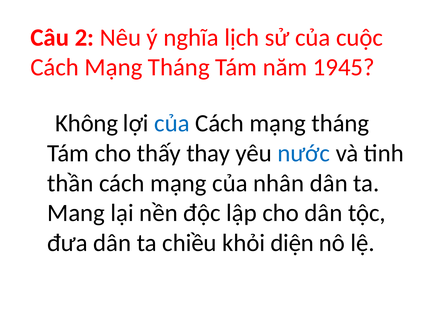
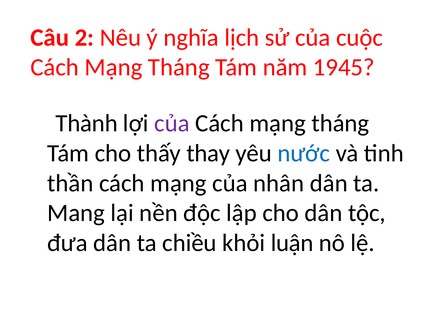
Không: Không -> Thành
của at (172, 123) colour: blue -> purple
diện: diện -> luận
